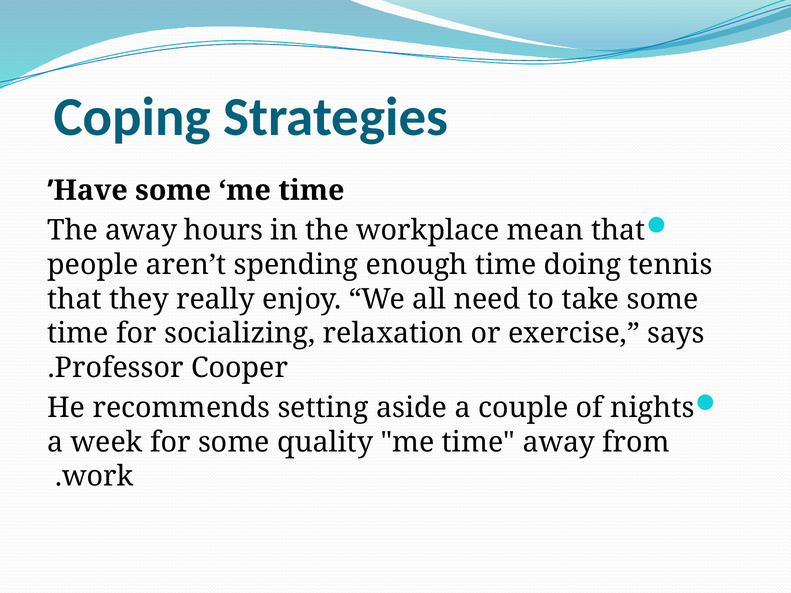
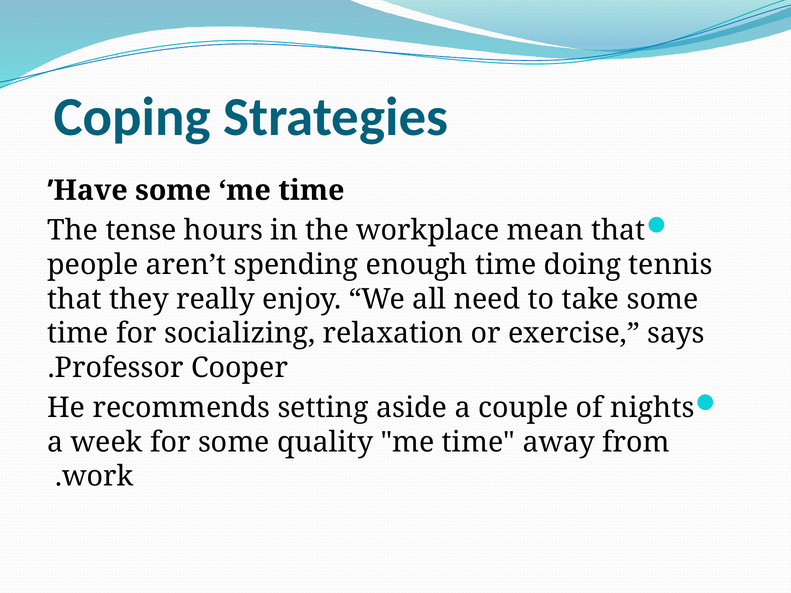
The away: away -> tense
